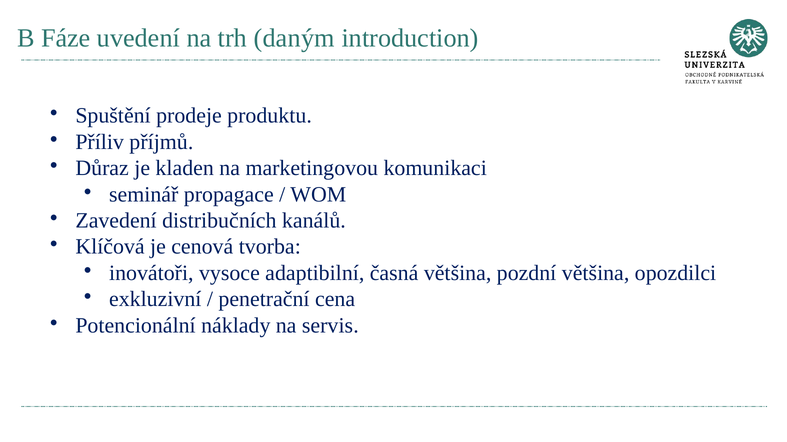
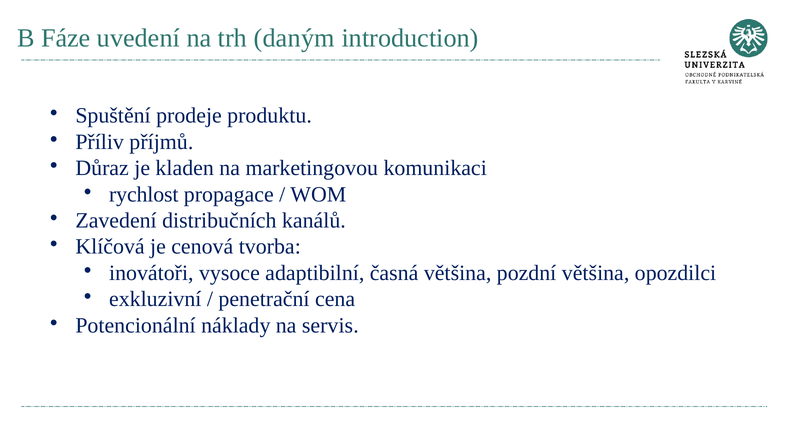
seminář: seminář -> rychlost
